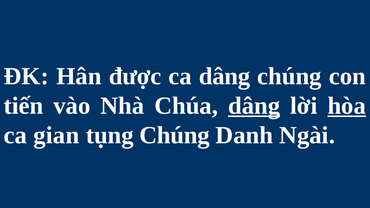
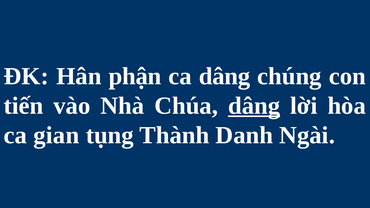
được: được -> phận
hòa underline: present -> none
tụng Chúng: Chúng -> Thành
